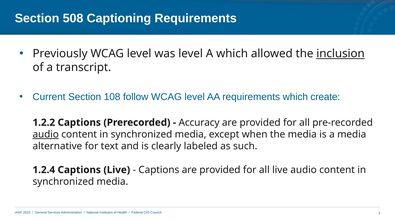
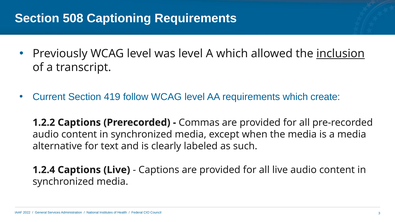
108: 108 -> 419
Accuracy: Accuracy -> Commas
audio at (46, 134) underline: present -> none
